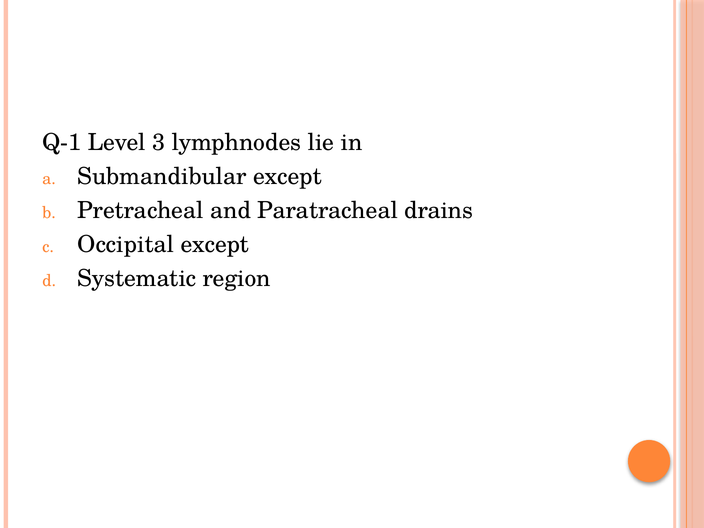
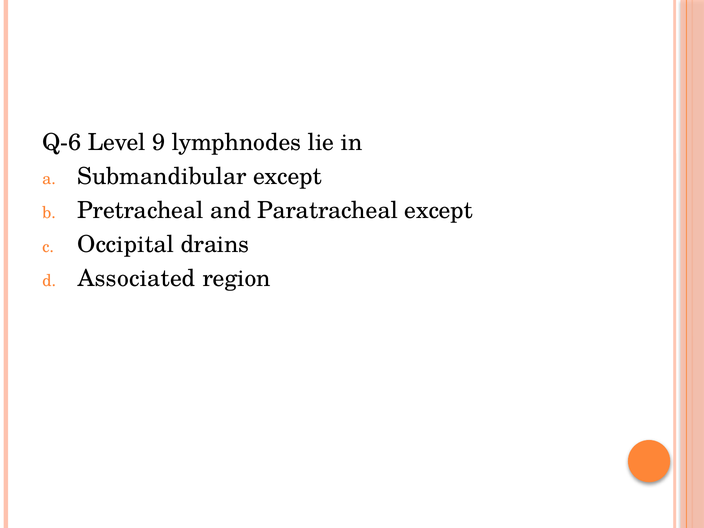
Q-1: Q-1 -> Q-6
3: 3 -> 9
Paratracheal drains: drains -> except
Occipital except: except -> drains
Systematic: Systematic -> Associated
